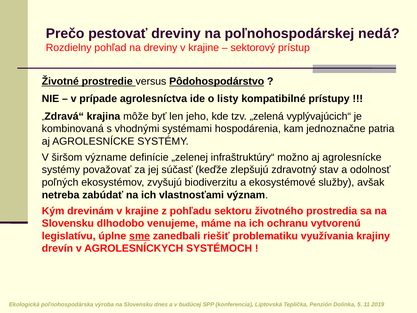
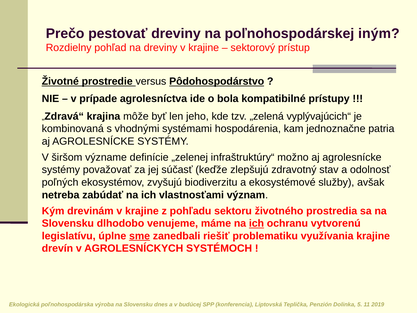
nedá: nedá -> iným
listy: listy -> bola
ich at (257, 223) underline: none -> present
využívania krajiny: krajiny -> krajine
